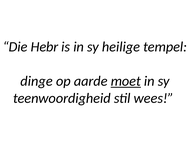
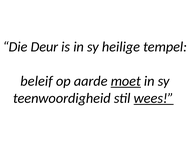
Hebr: Hebr -> Deur
dinge: dinge -> beleif
wees underline: none -> present
